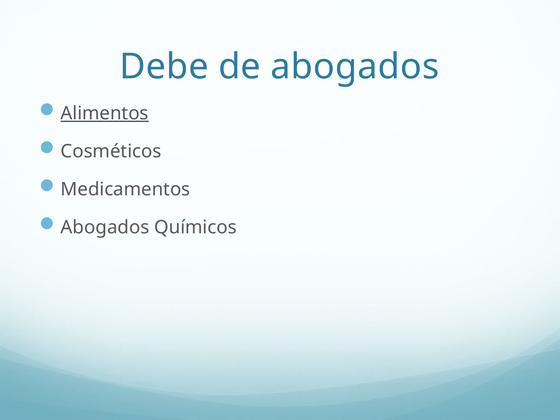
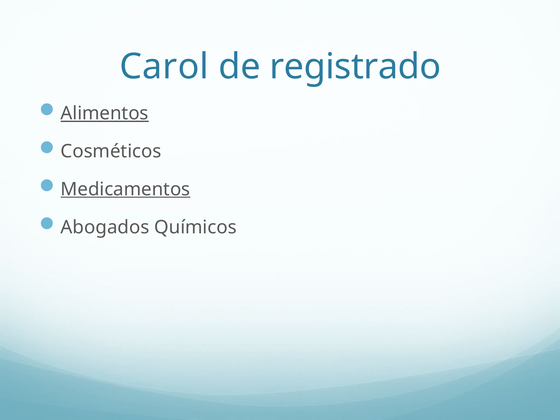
Debe: Debe -> Carol
de abogados: abogados -> registrado
Medicamentos underline: none -> present
